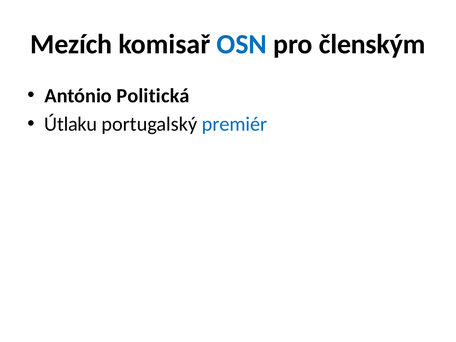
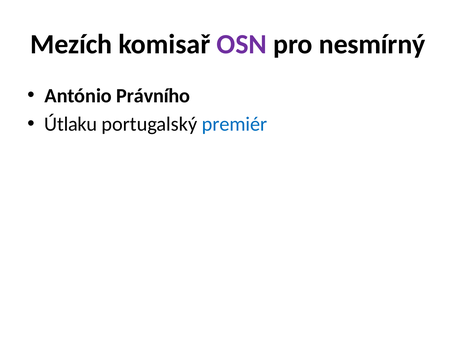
OSN colour: blue -> purple
členským: členským -> nesmírný
Politická: Politická -> Právního
